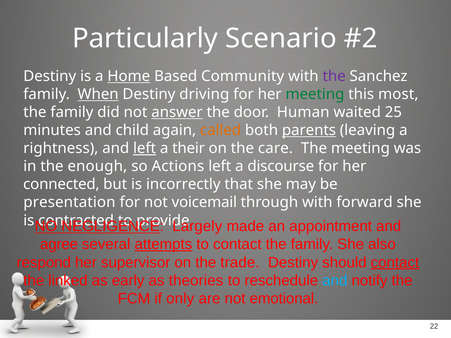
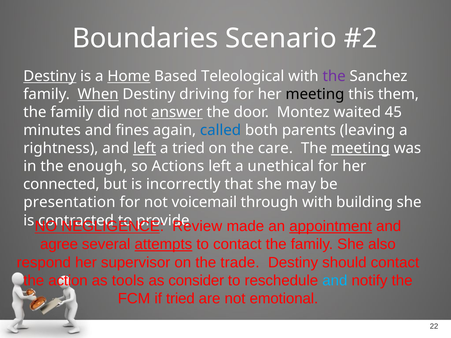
Particularly: Particularly -> Boundaries
Destiny at (50, 76) underline: none -> present
Community: Community -> Teleological
meeting at (315, 94) colour: green -> black
most: most -> them
Human: Human -> Montez
25: 25 -> 45
child: child -> fines
called colour: orange -> blue
parents underline: present -> none
a their: their -> tried
meeting at (360, 148) underline: none -> present
discourse: discourse -> unethical
forward: forward -> building
Largely: Largely -> Review
appointment underline: none -> present
contact at (395, 263) underline: present -> none
linked: linked -> action
early: early -> tools
theories: theories -> consider
if only: only -> tried
